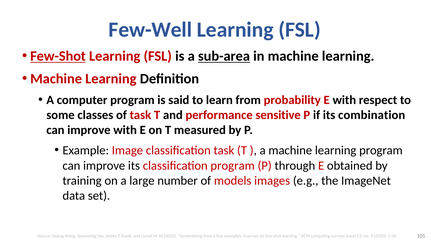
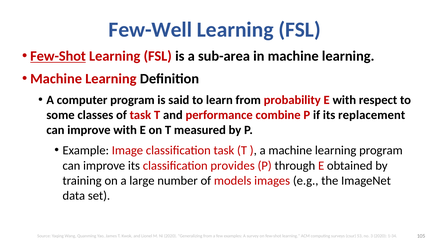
sub-area underline: present -> none
sensitive: sensitive -> combine
combination: combination -> replacement
classification program: program -> provides
